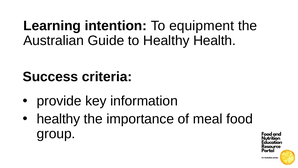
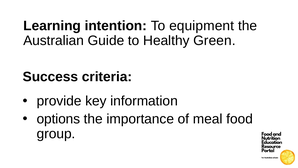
Health: Health -> Green
healthy at (58, 119): healthy -> options
